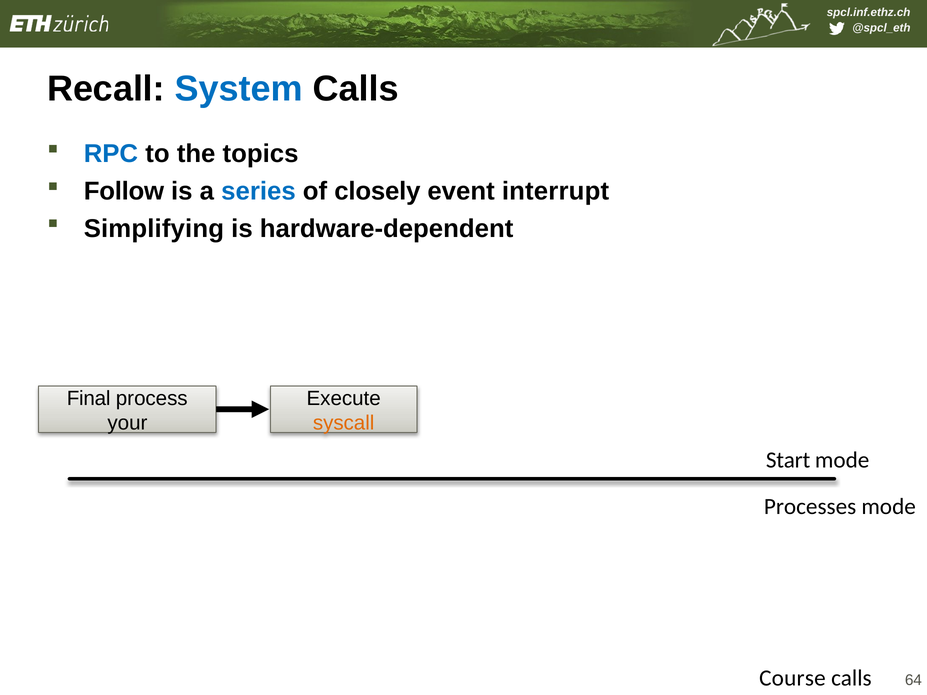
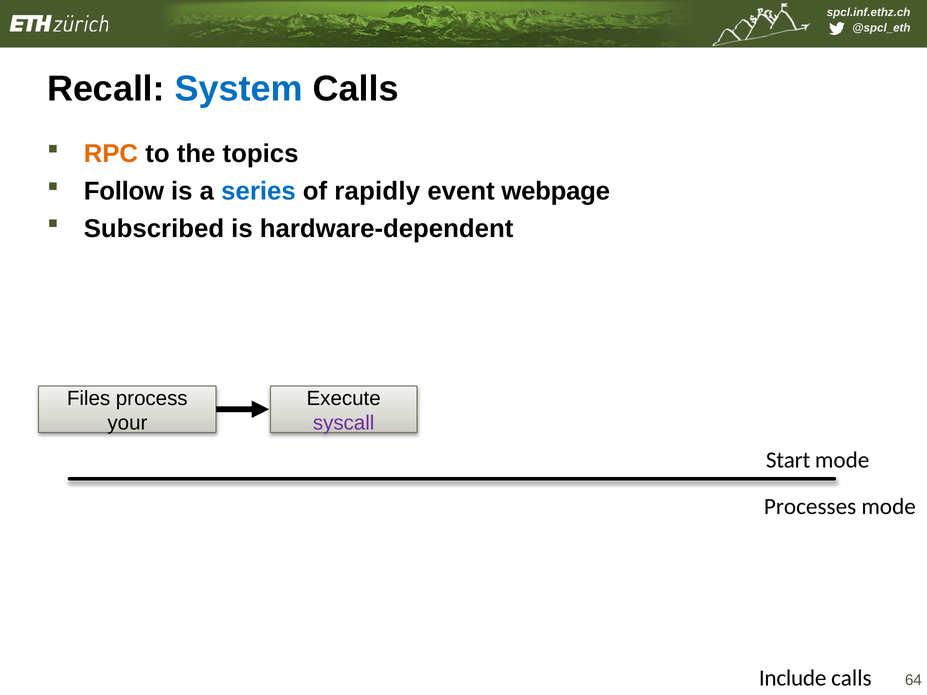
RPC colour: blue -> orange
closely: closely -> rapidly
interrupt: interrupt -> webpage
Simplifying: Simplifying -> Subscribed
Final: Final -> Files
syscall colour: orange -> purple
Course: Course -> Include
